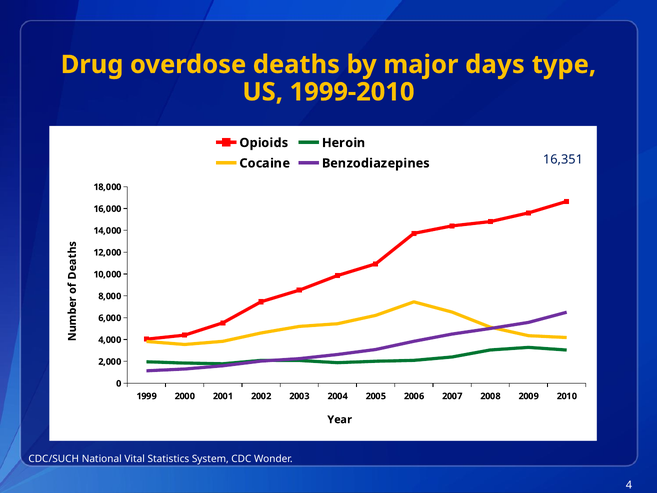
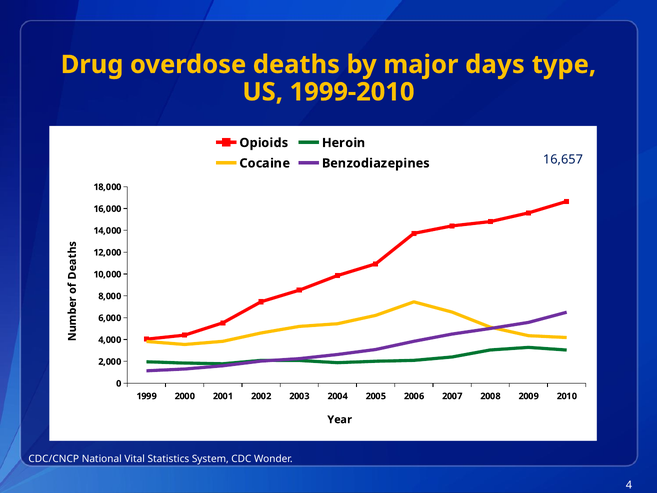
16,351: 16,351 -> 16,657
CDC/SUCH: CDC/SUCH -> CDC/CNCP
